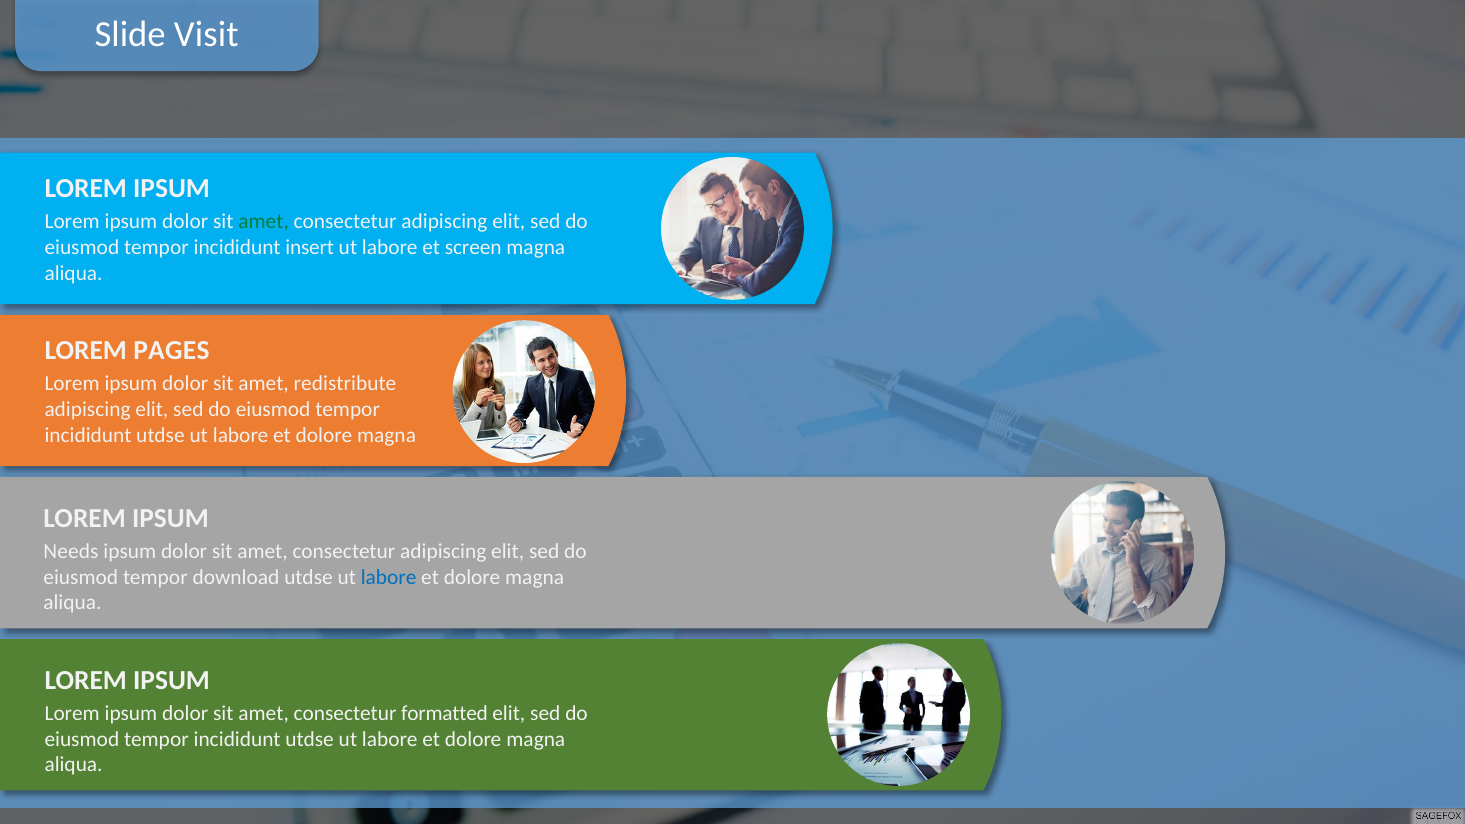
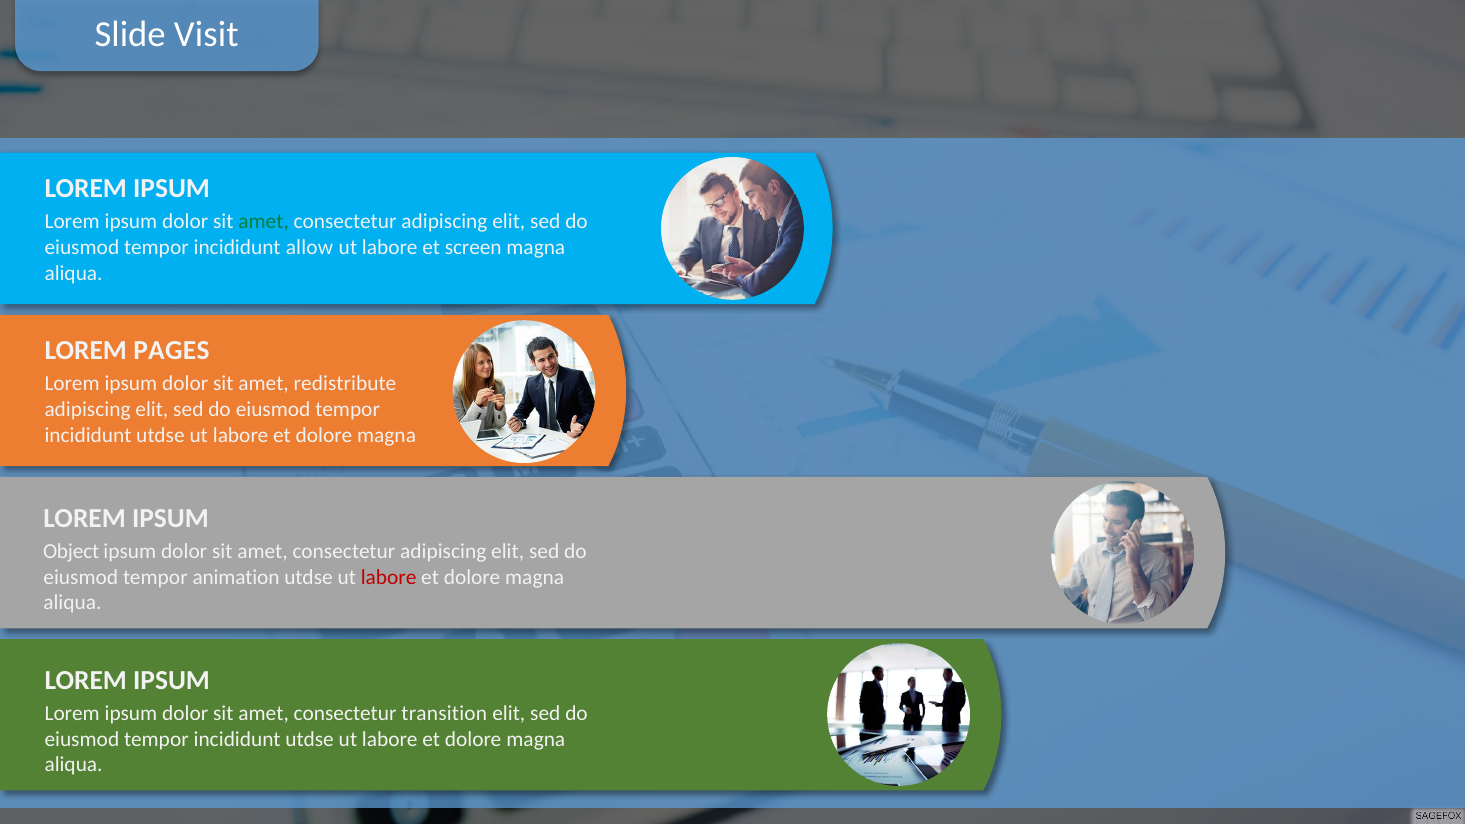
insert: insert -> allow
Needs: Needs -> Object
download: download -> animation
labore at (389, 577) colour: blue -> red
formatted: formatted -> transition
